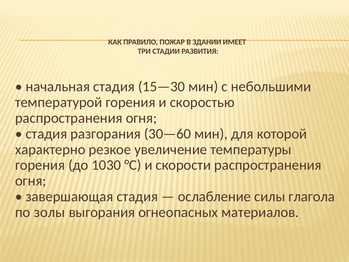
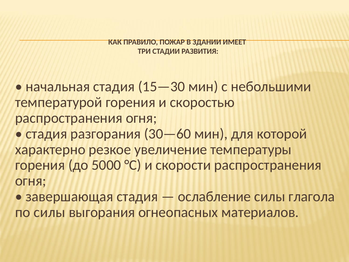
1030: 1030 -> 5000
по золы: золы -> силы
